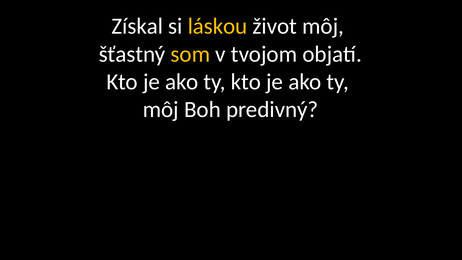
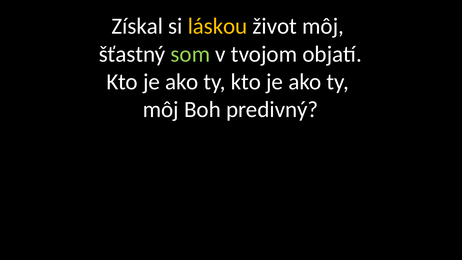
som colour: yellow -> light green
